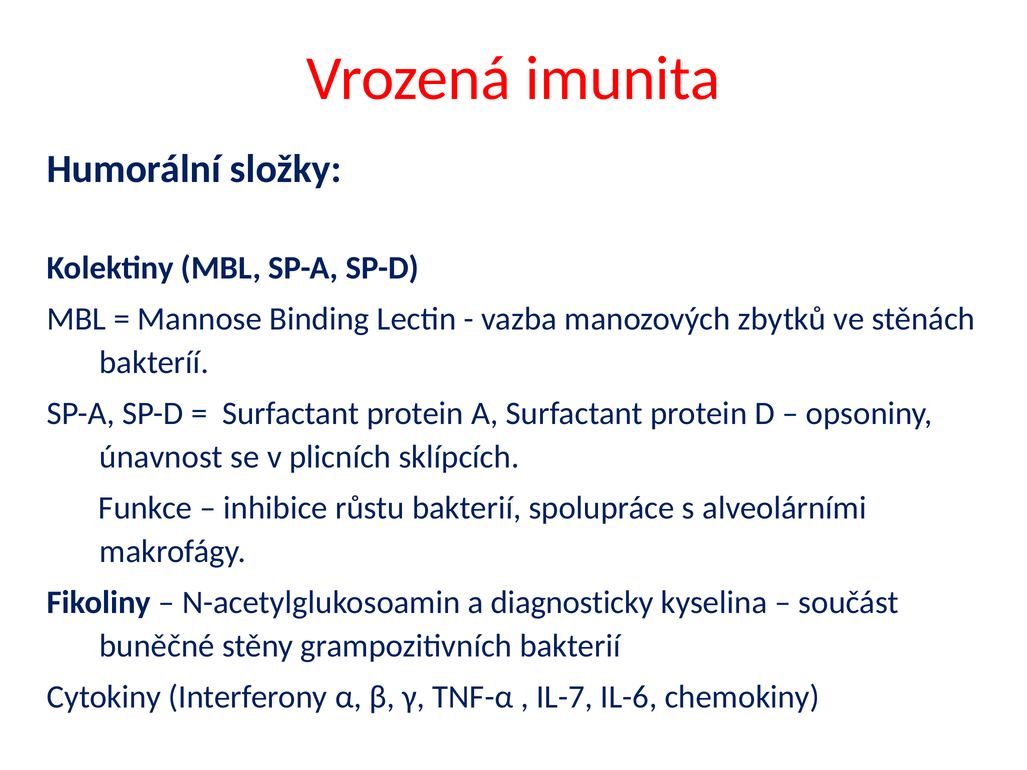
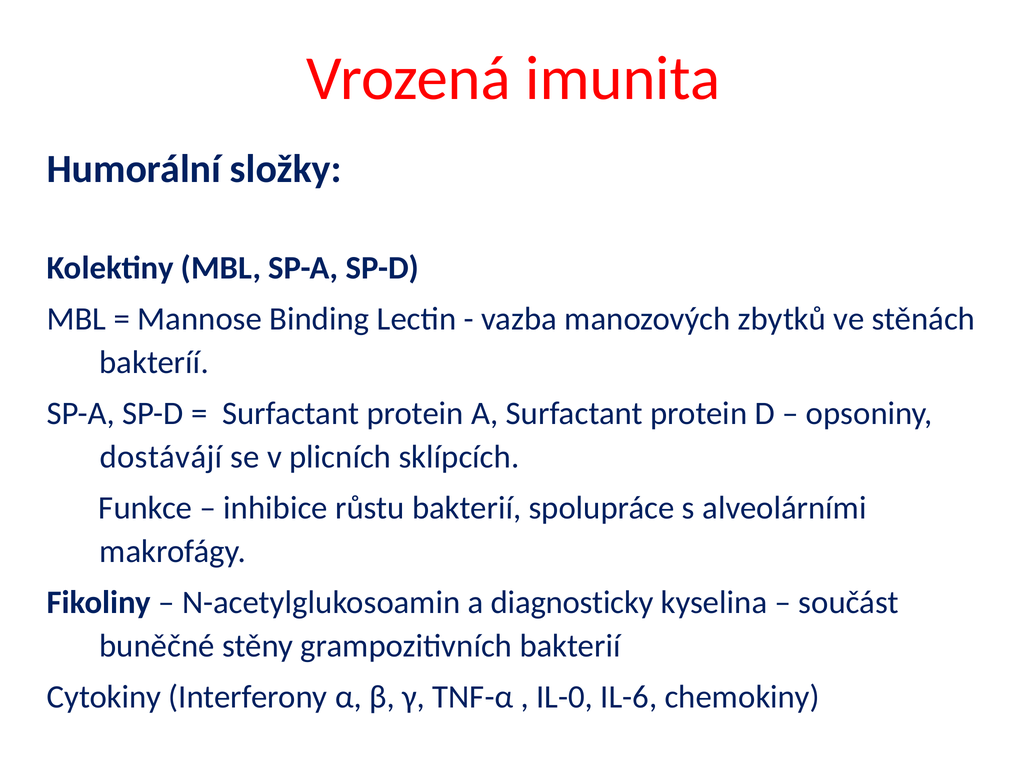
únavnost: únavnost -> dostávájí
IL-7: IL-7 -> IL-0
